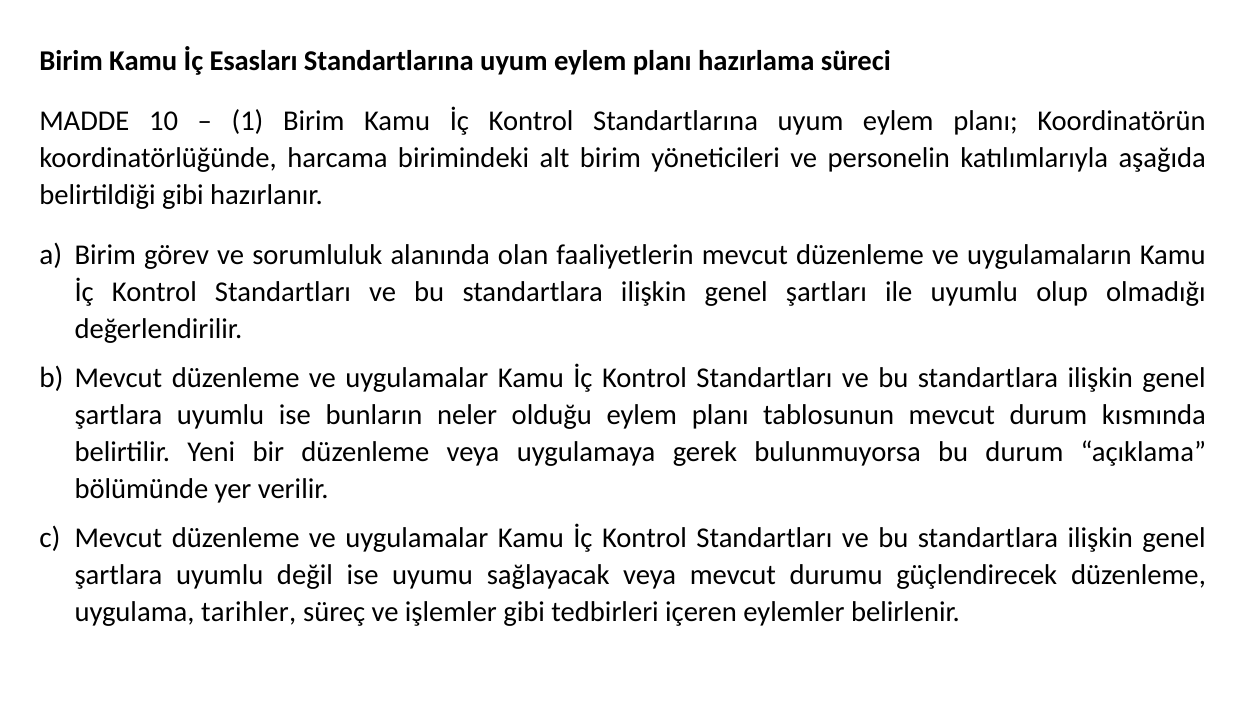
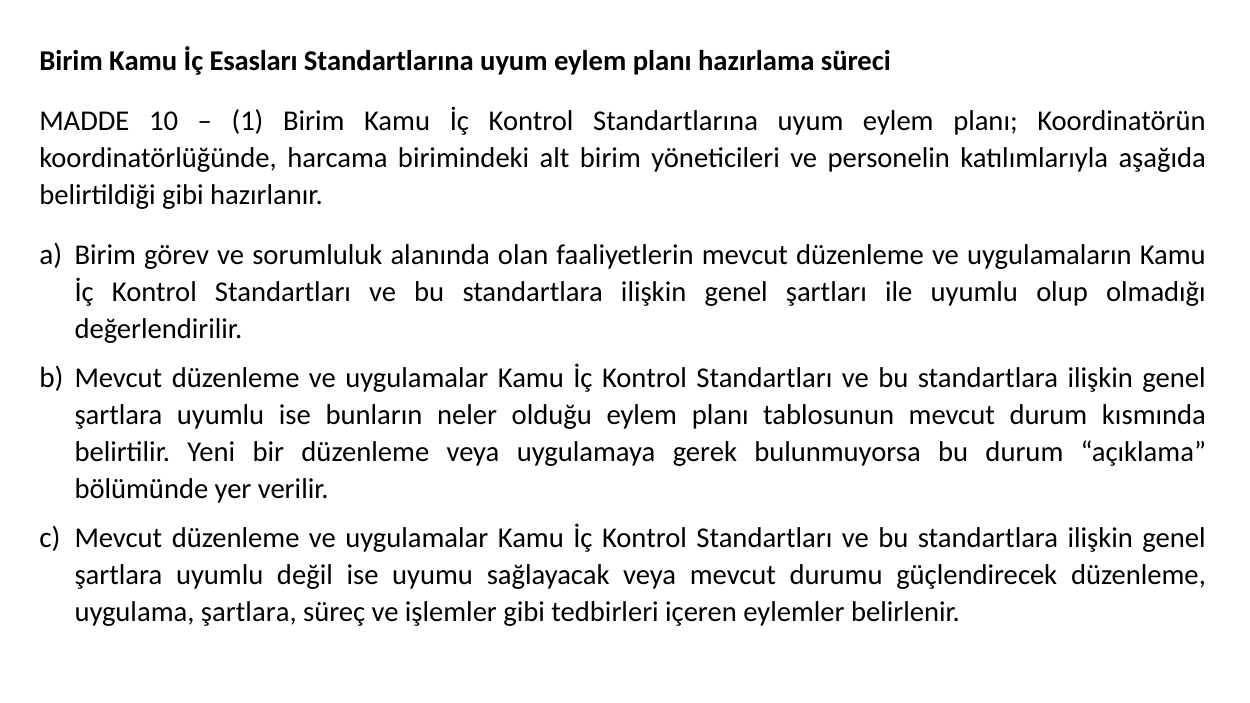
uygulama tarihler: tarihler -> şartlara
